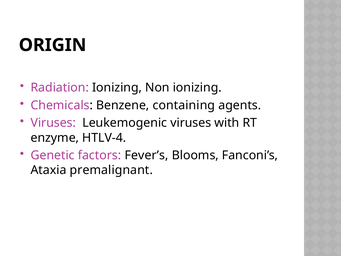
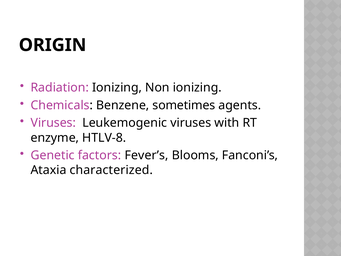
containing: containing -> sometimes
HTLV-4: HTLV-4 -> HTLV-8
premalignant: premalignant -> characterized
